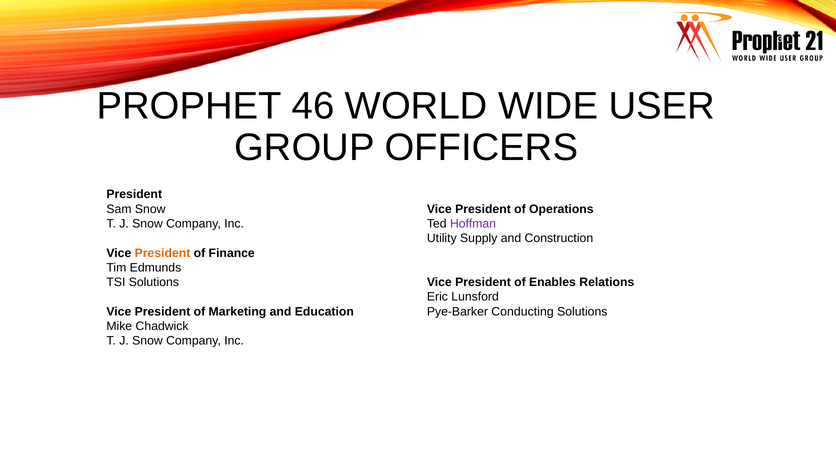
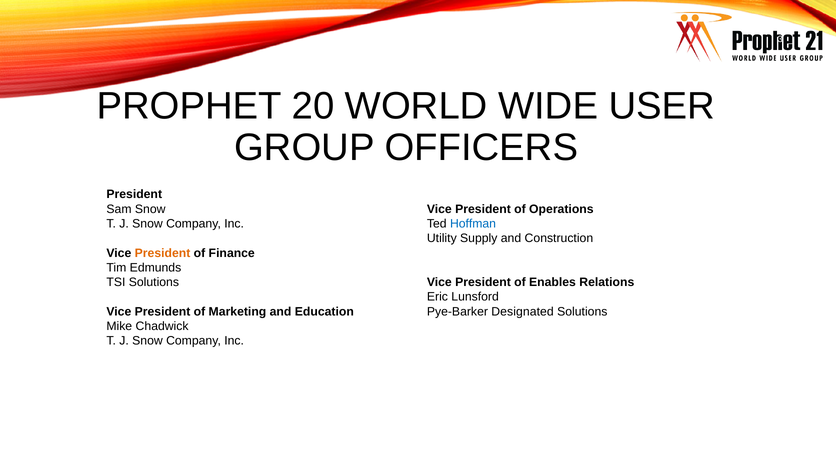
46: 46 -> 20
Hoffman colour: purple -> blue
Conducting: Conducting -> Designated
